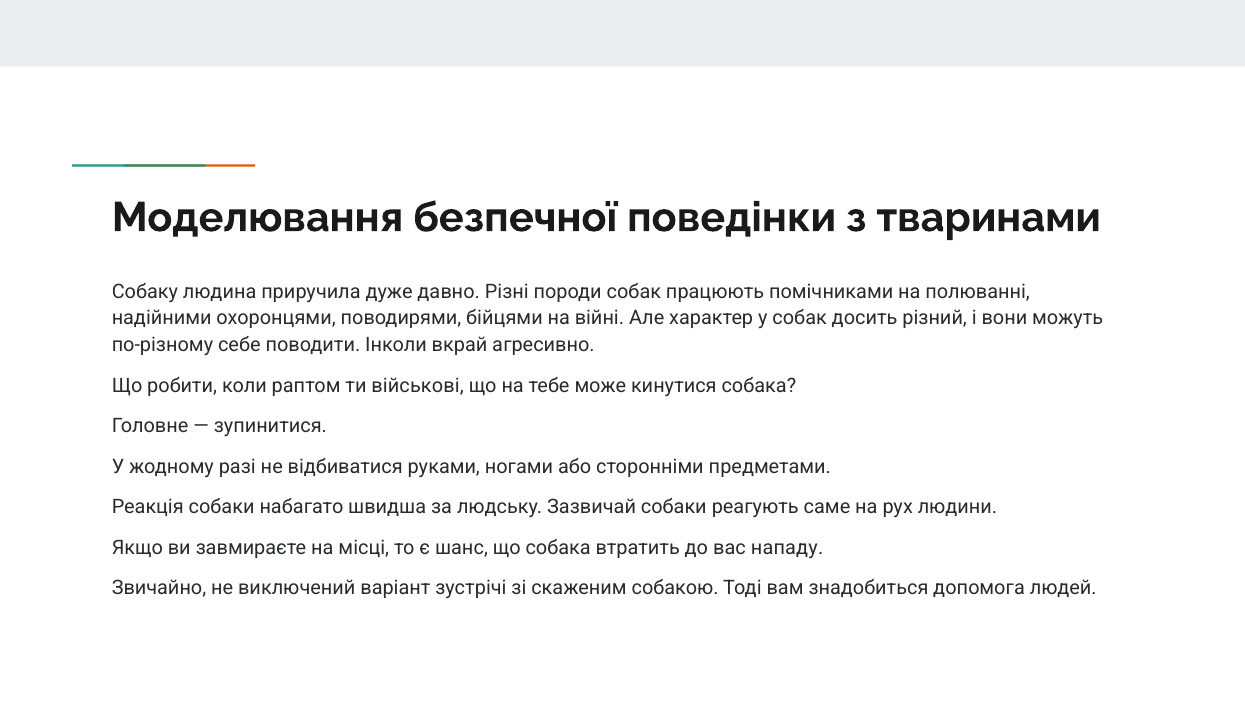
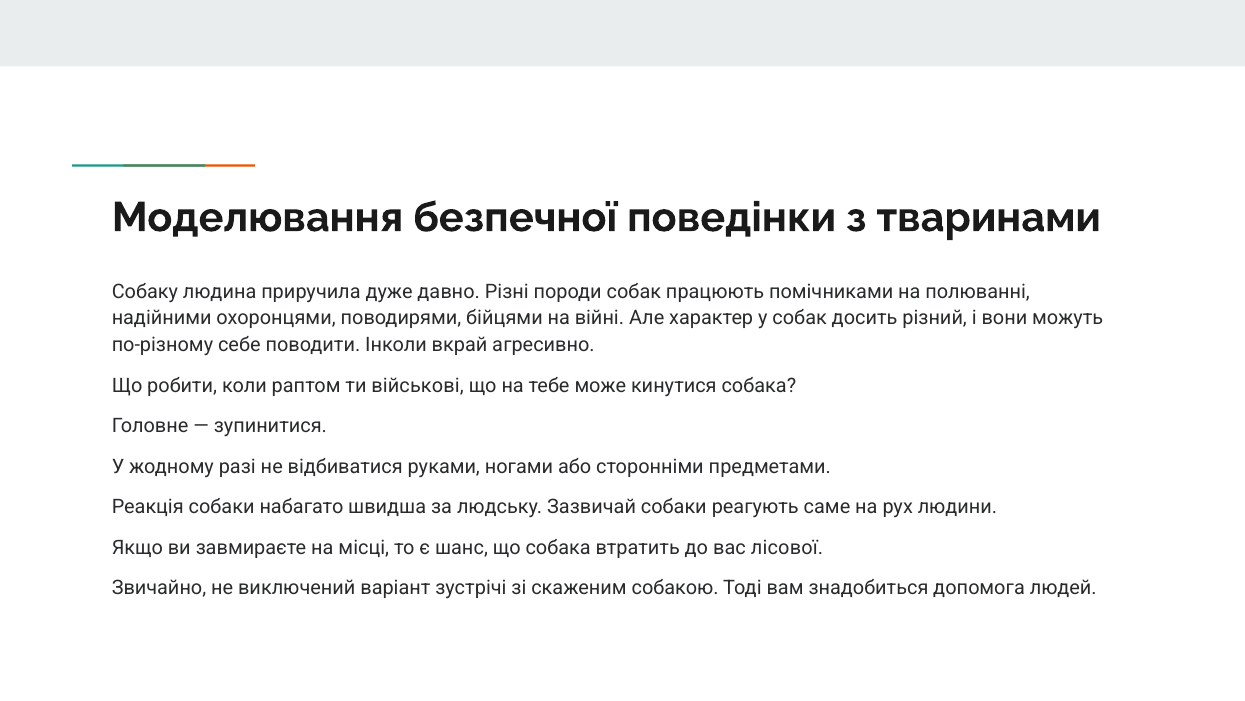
нападу: нападу -> лісової
